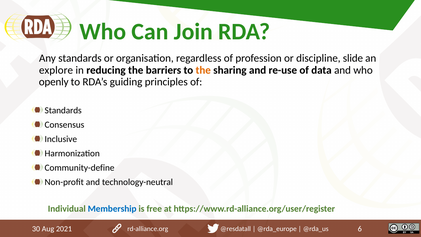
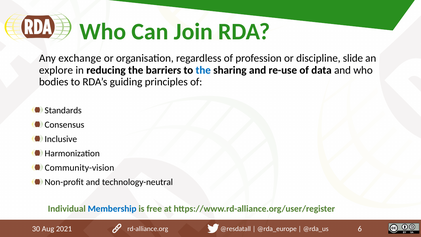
Any standards: standards -> exchange
the at (203, 70) colour: orange -> blue
openly: openly -> bodies
Community-define: Community-define -> Community-vision
